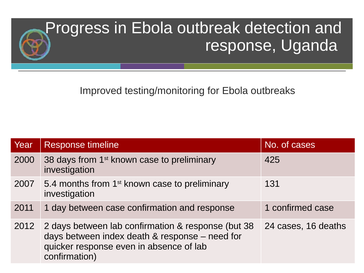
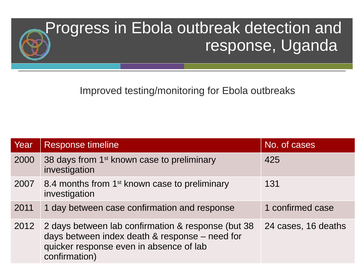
5.4: 5.4 -> 8.4
